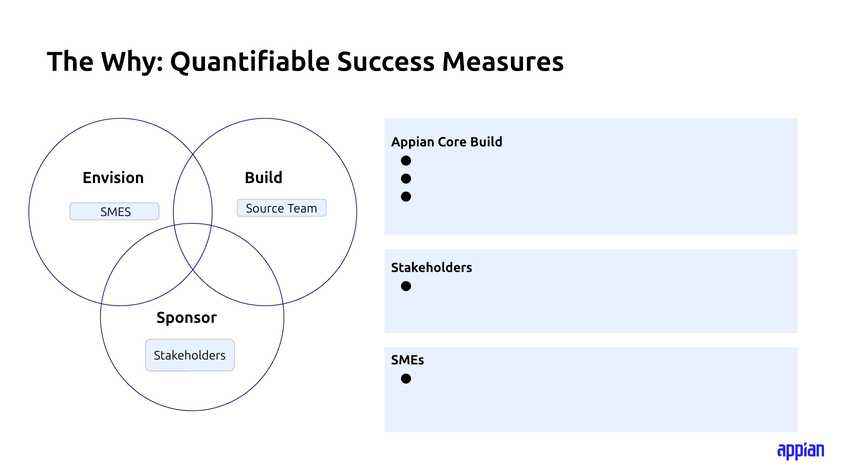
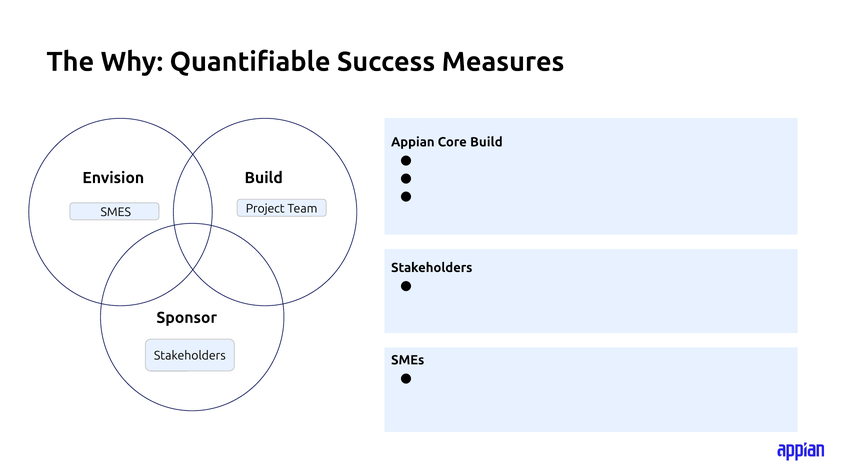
Source: Source -> Project
